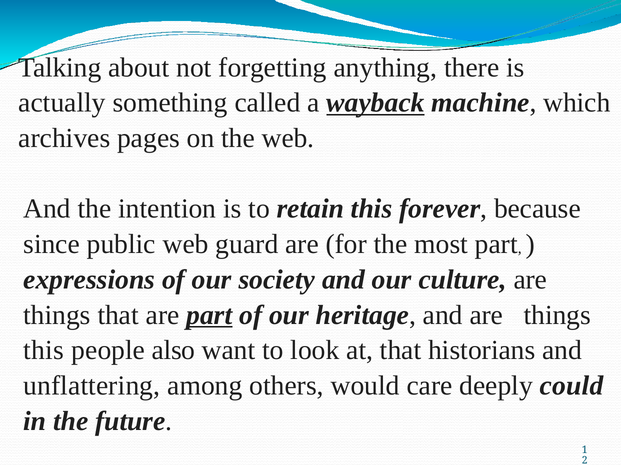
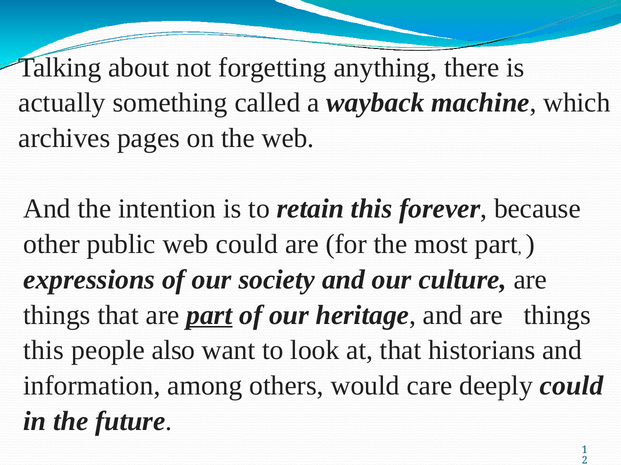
wayback underline: present -> none
since: since -> other
web guard: guard -> could
unflattering: unflattering -> information
